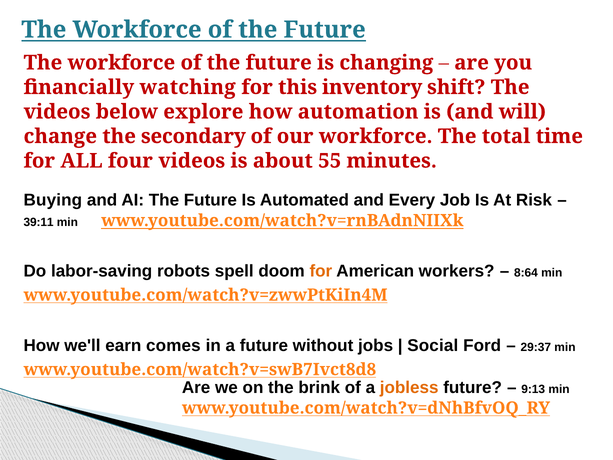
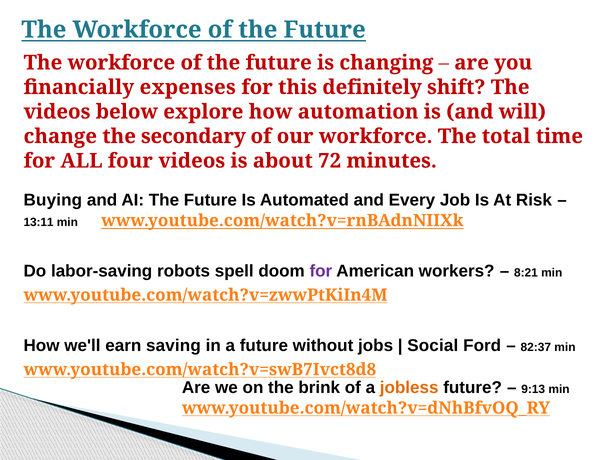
watching: watching -> expenses
inventory: inventory -> definitely
55: 55 -> 72
39:11: 39:11 -> 13:11
for at (321, 271) colour: orange -> purple
8:64: 8:64 -> 8:21
comes: comes -> saving
29:37: 29:37 -> 82:37
